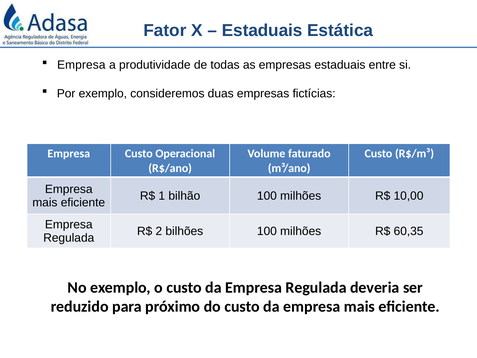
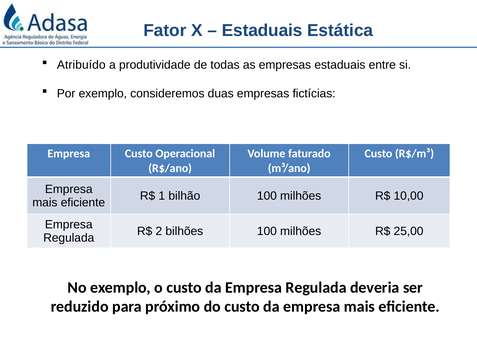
Empresa at (81, 65): Empresa -> Atribuído
60,35: 60,35 -> 25,00
